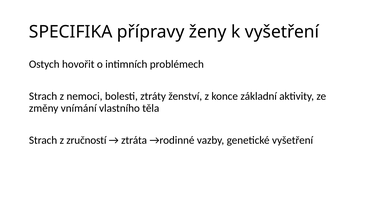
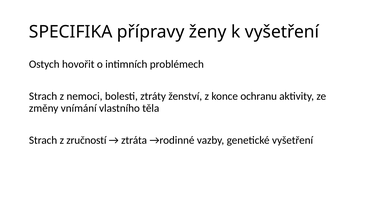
základní: základní -> ochranu
